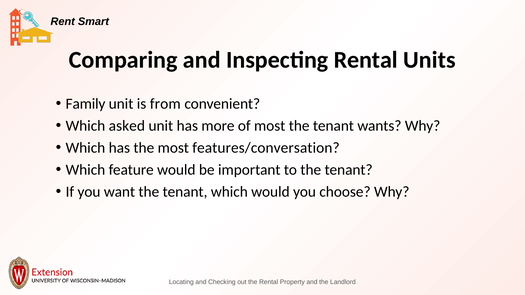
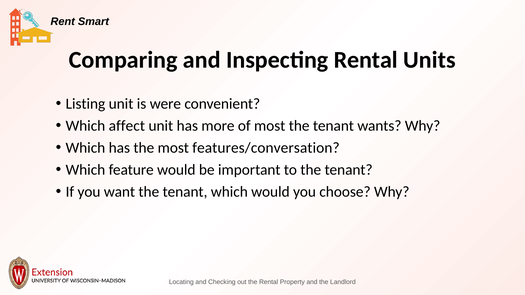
Family: Family -> Listing
from: from -> were
asked: asked -> affect
